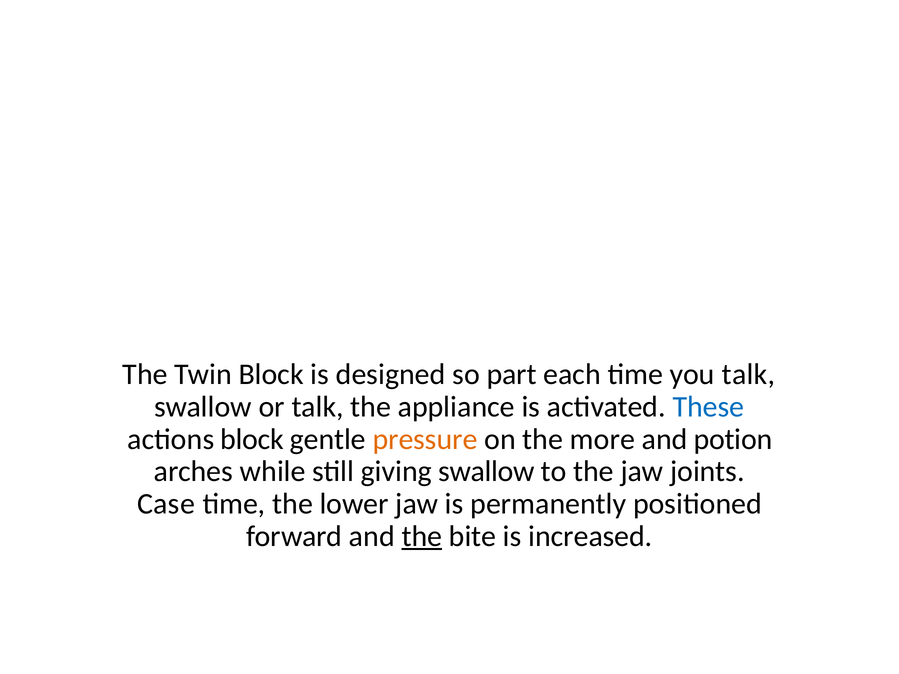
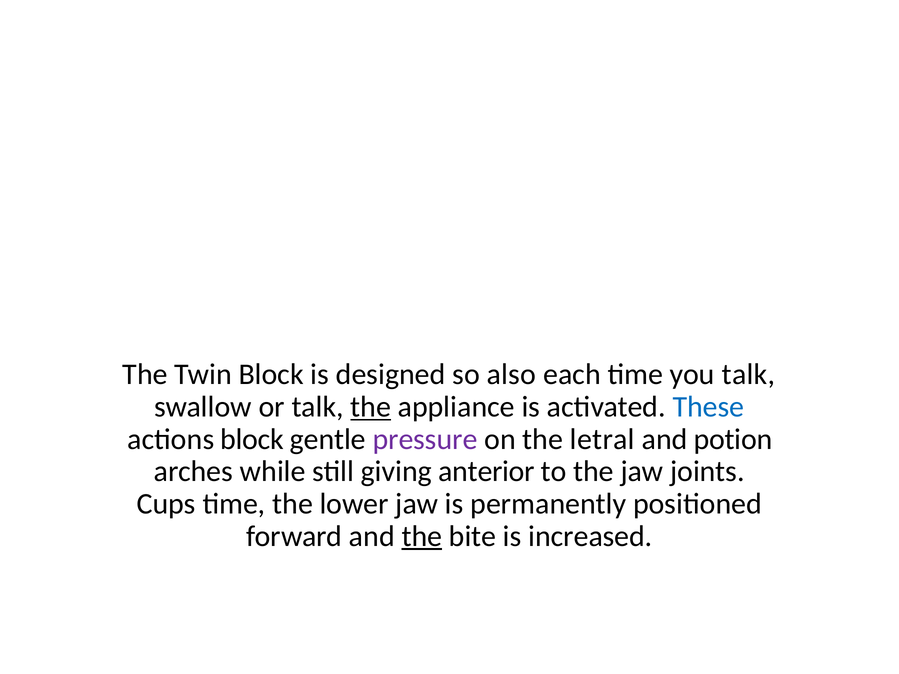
part: part -> also
the at (371, 407) underline: none -> present
pressure colour: orange -> purple
more: more -> letral
giving swallow: swallow -> anterior
Case: Case -> Cups
